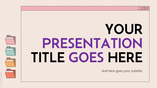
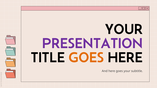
GOES at (86, 58) colour: purple -> orange
